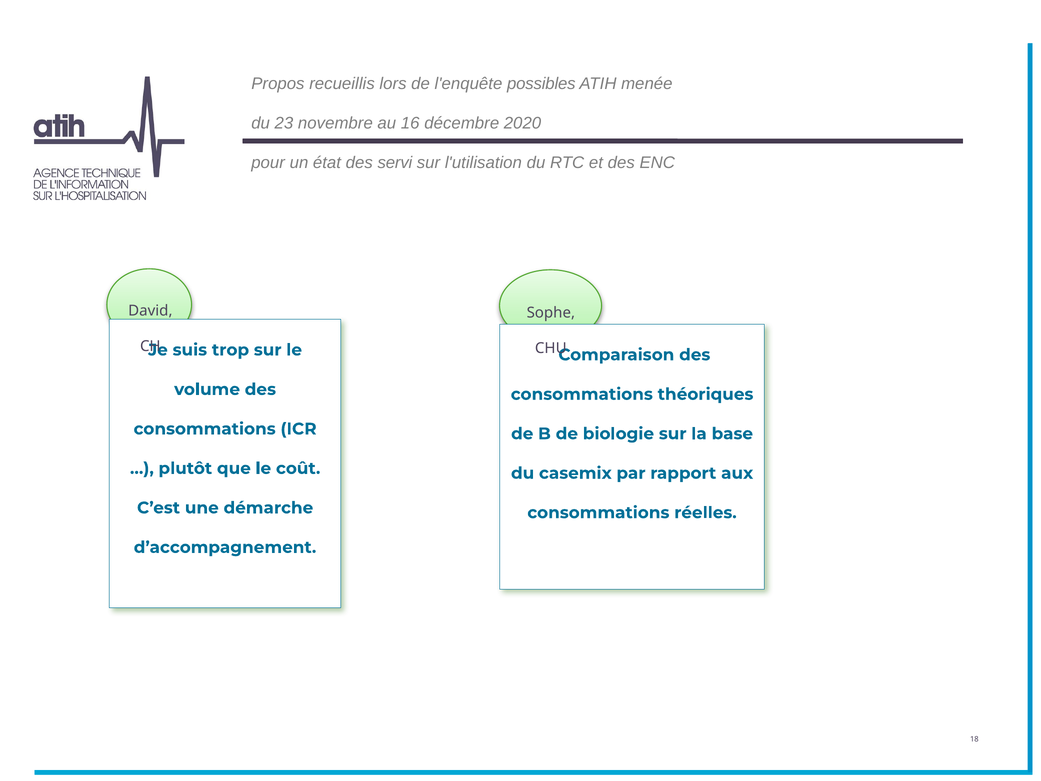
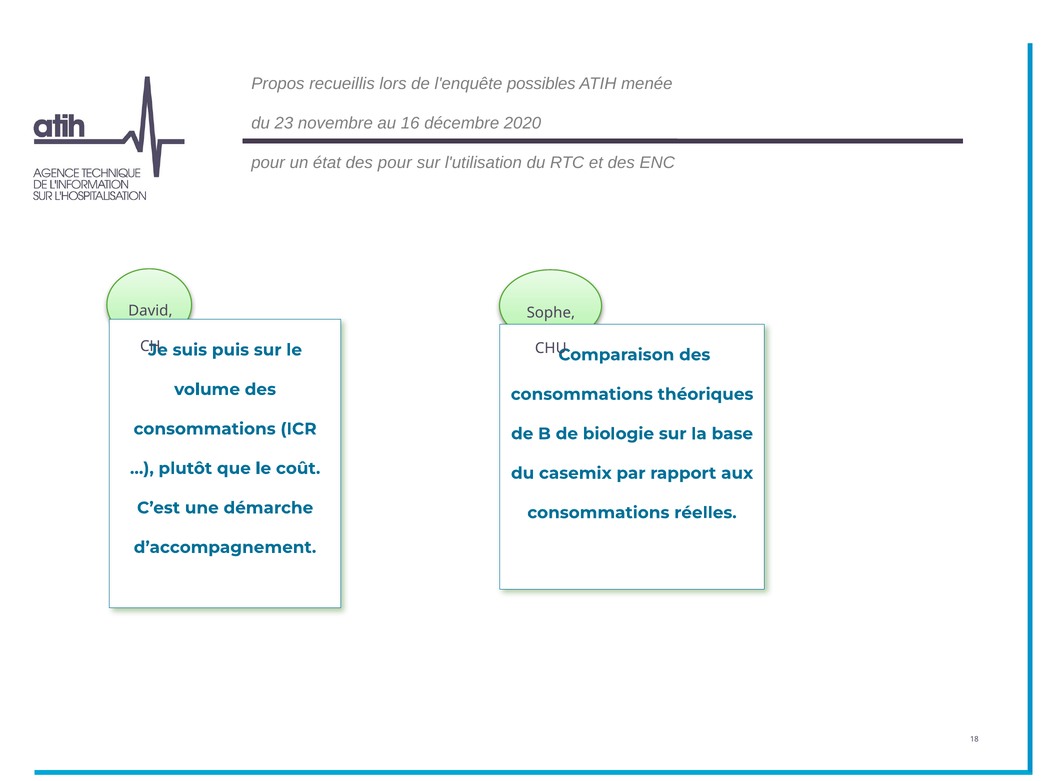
des servi: servi -> pour
trop: trop -> puis
